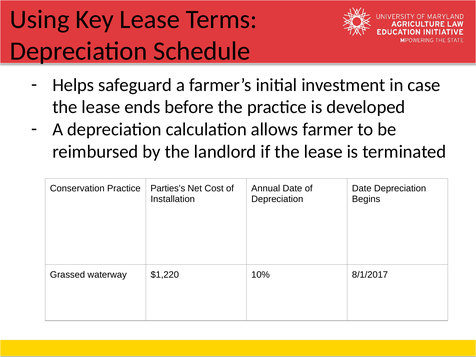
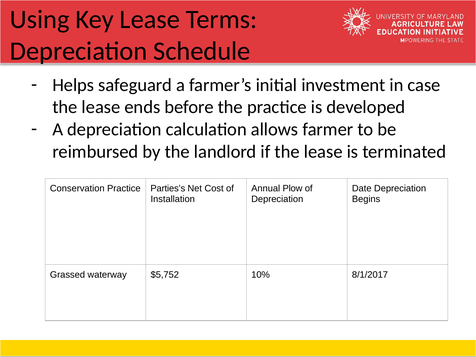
Annual Date: Date -> Plow
$1,220: $1,220 -> $5,752
